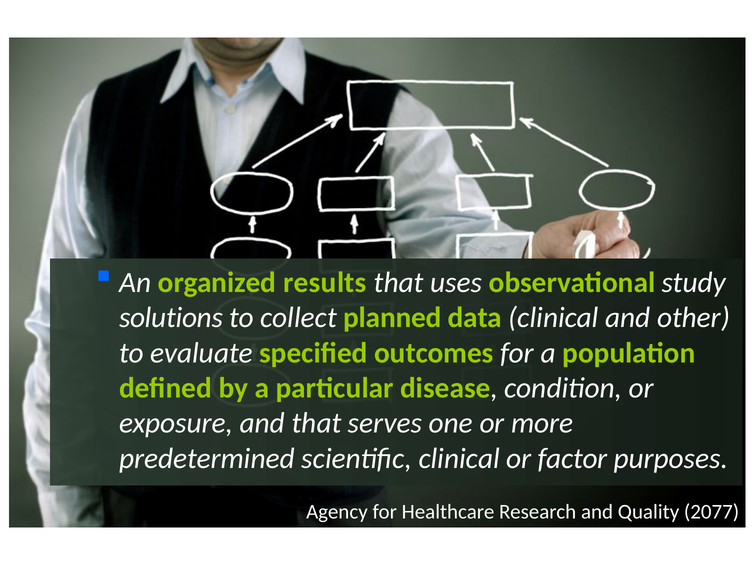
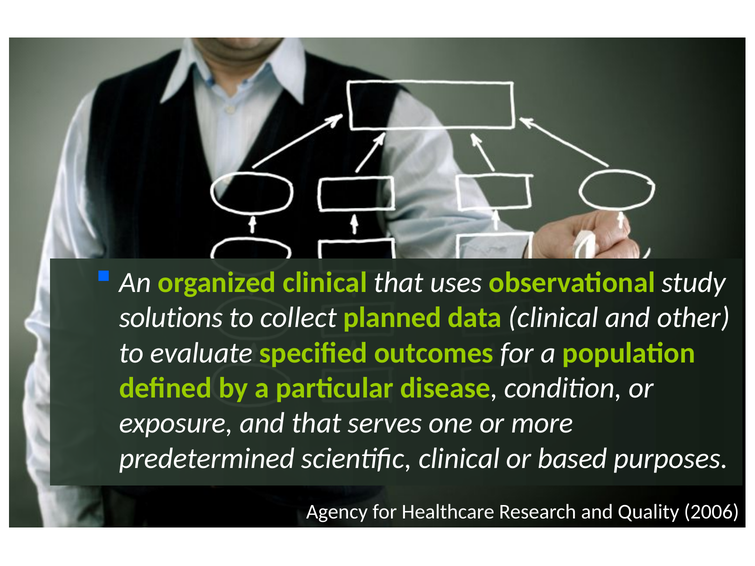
organized results: results -> clinical
factor: factor -> based
2077: 2077 -> 2006
